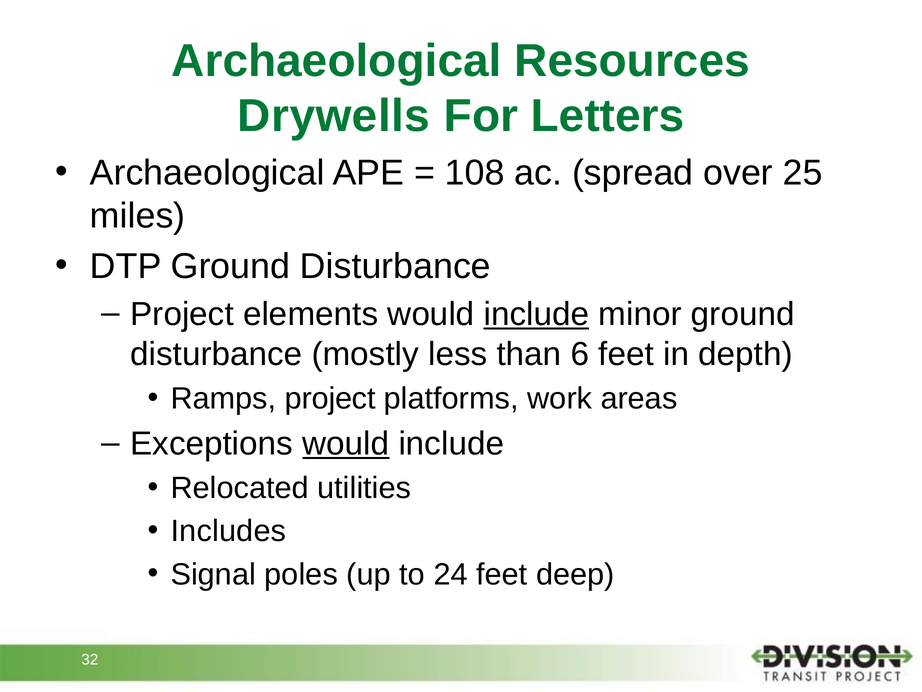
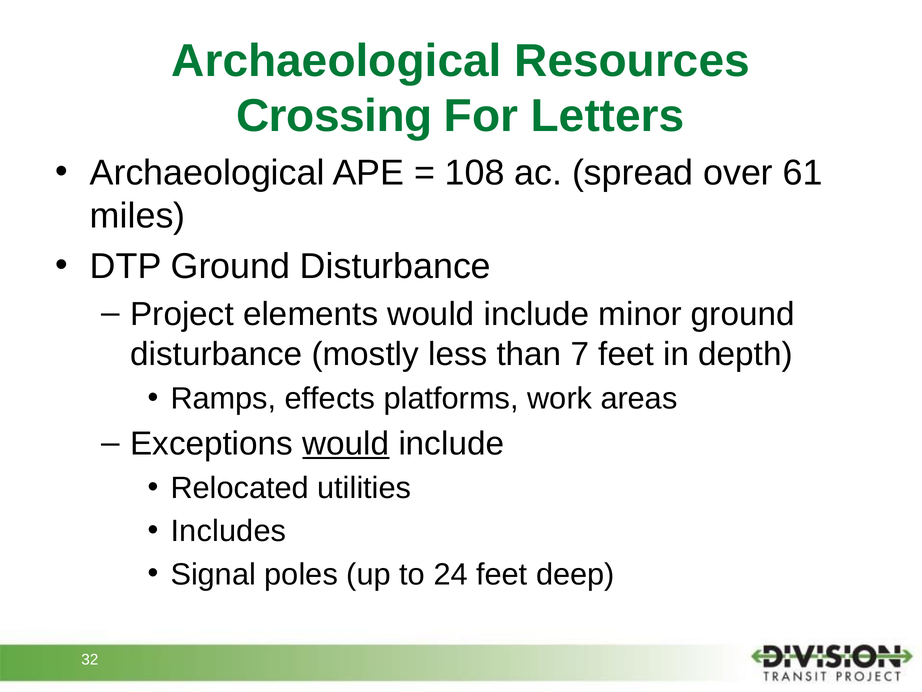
Drywells: Drywells -> Crossing
25: 25 -> 61
include at (536, 314) underline: present -> none
6: 6 -> 7
Ramps project: project -> effects
